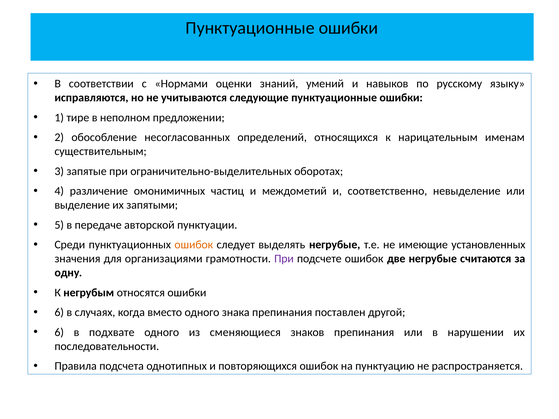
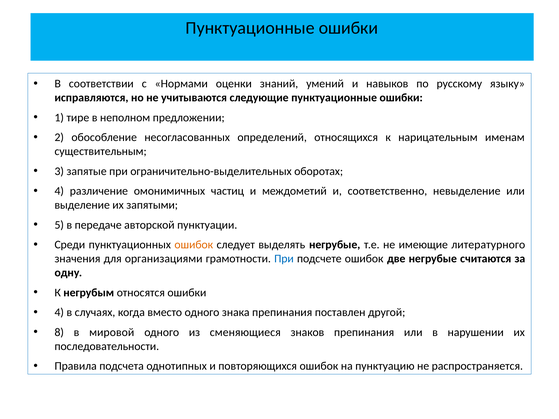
установленных: установленных -> литературного
При at (284, 259) colour: purple -> blue
6 at (59, 313): 6 -> 4
6 at (59, 332): 6 -> 8
подхвате: подхвате -> мировой
